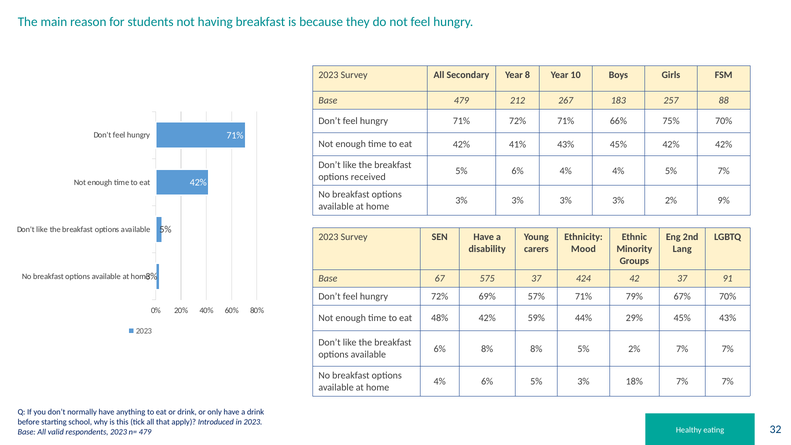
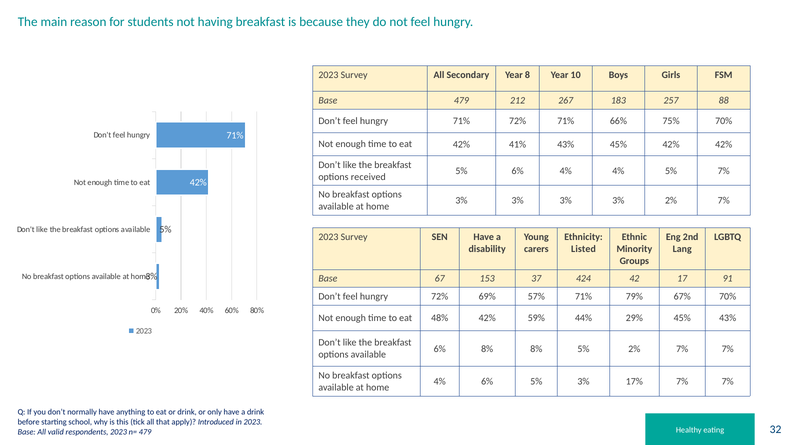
3% 2% 9%: 9% -> 7%
Mood: Mood -> Listed
575: 575 -> 153
42 37: 37 -> 17
18%: 18% -> 17%
